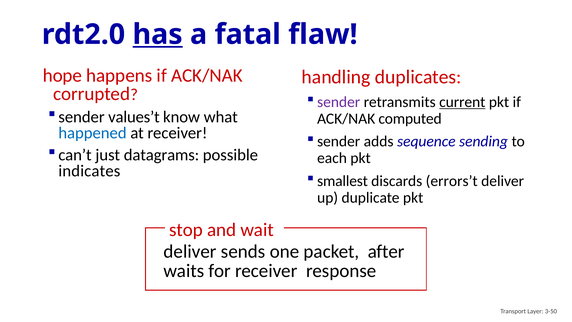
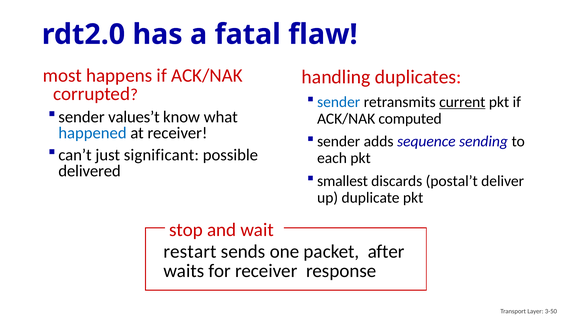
has underline: present -> none
hope: hope -> most
sender at (339, 102) colour: purple -> blue
datagrams: datagrams -> significant
indicates: indicates -> delivered
errors’t: errors’t -> postal’t
deliver at (190, 251): deliver -> restart
